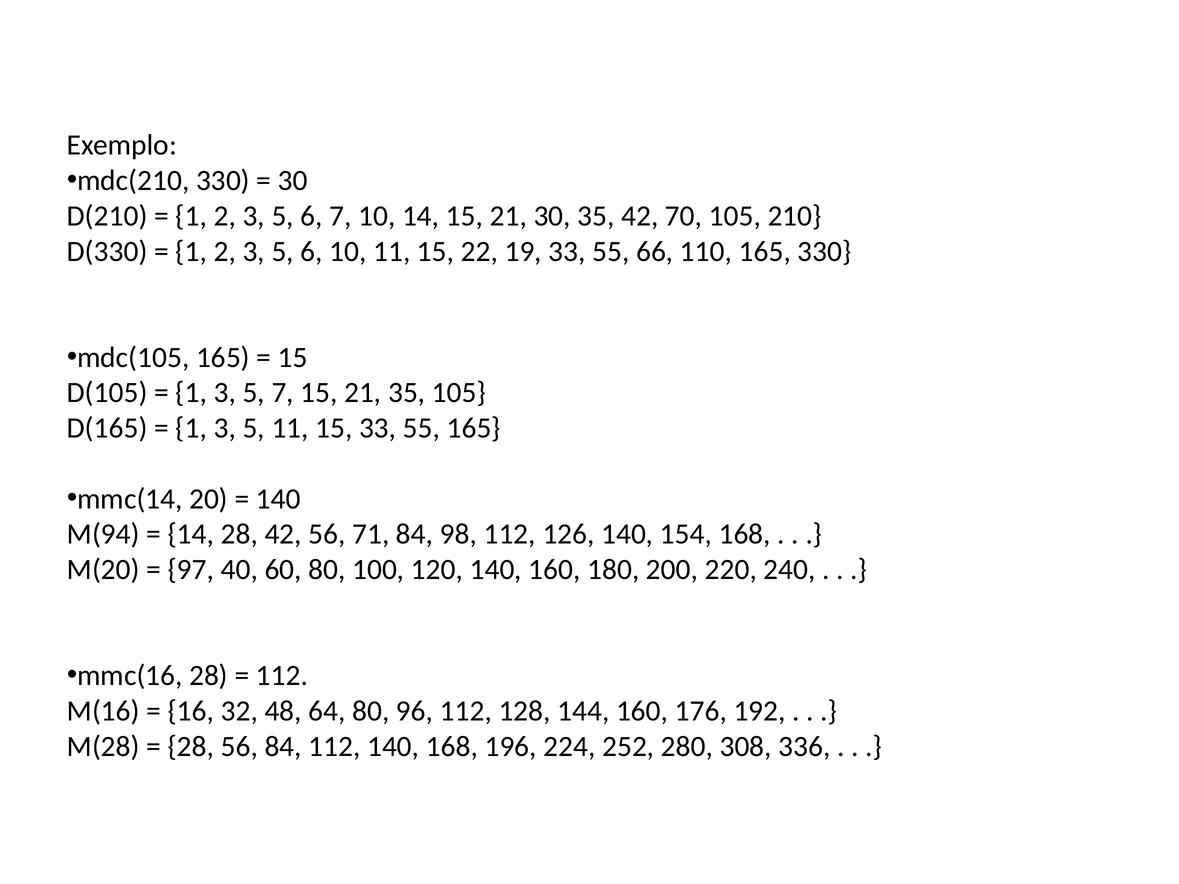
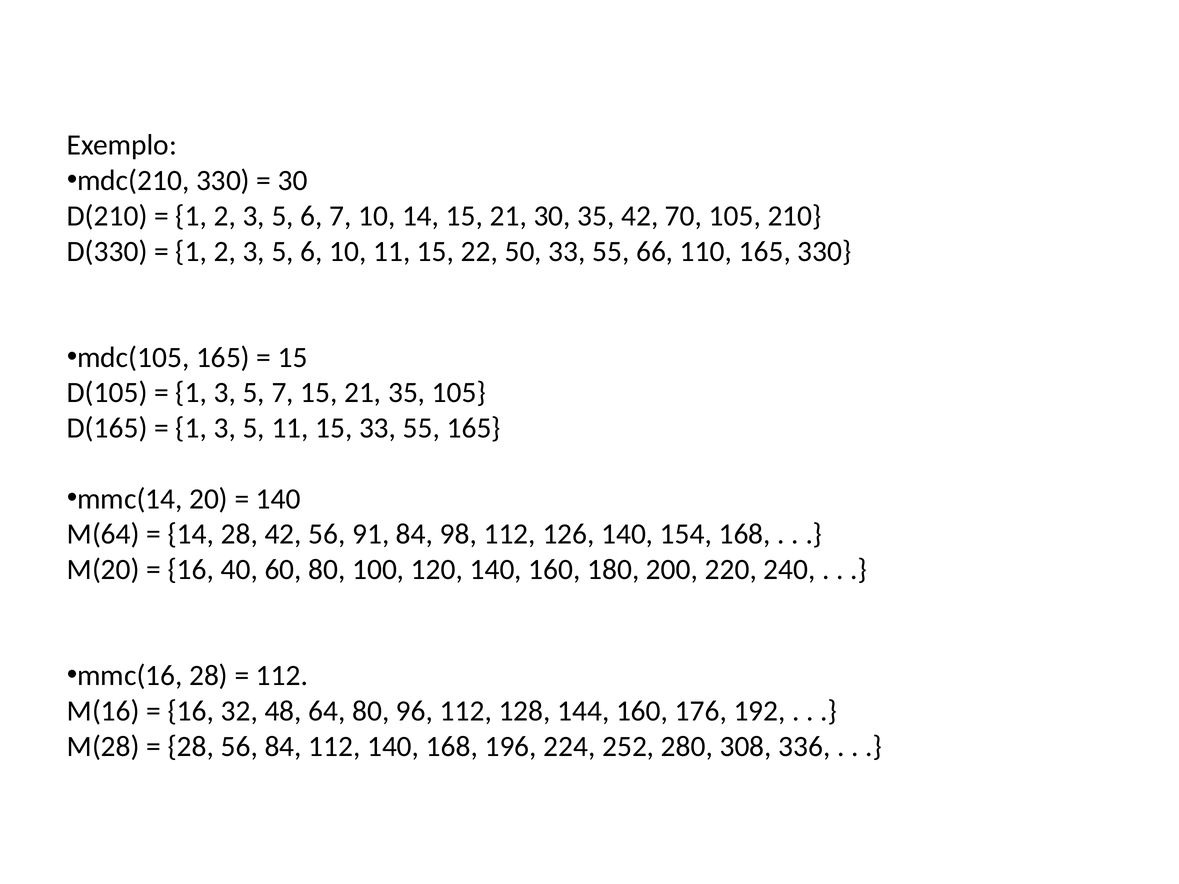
19: 19 -> 50
M(94: M(94 -> M(64
71: 71 -> 91
97 at (191, 570): 97 -> 16
